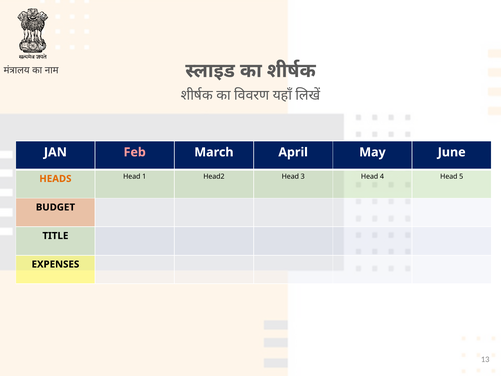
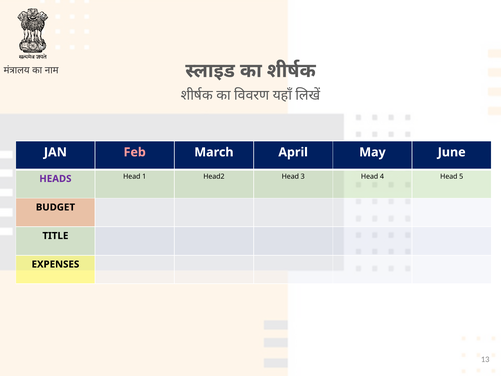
HEADS colour: orange -> purple
